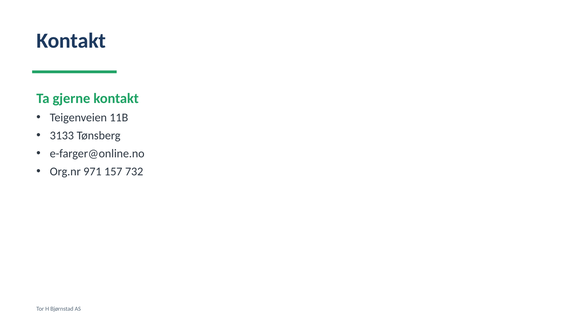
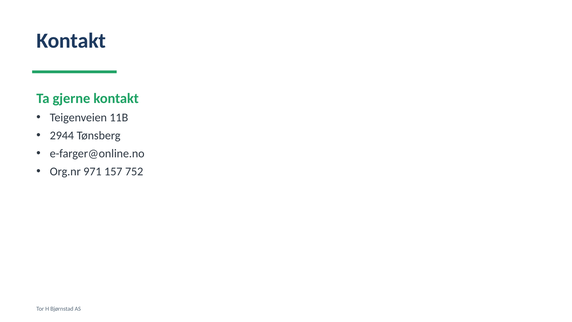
3133: 3133 -> 2944
732: 732 -> 752
